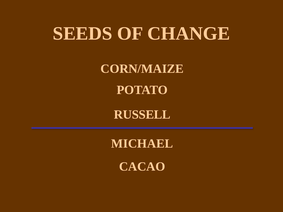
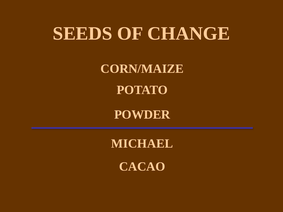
RUSSELL: RUSSELL -> POWDER
